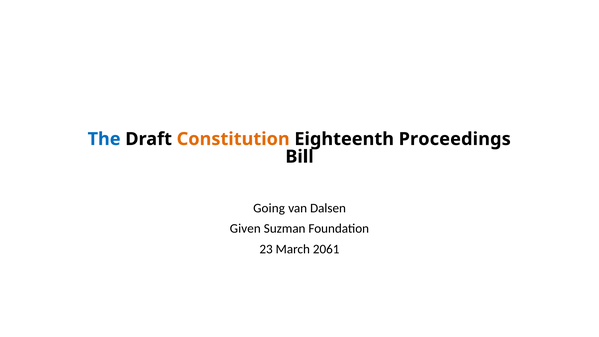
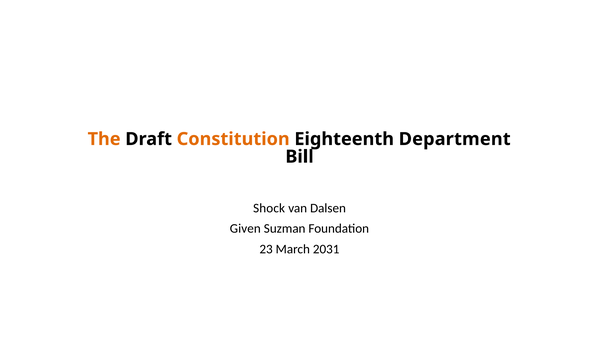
The colour: blue -> orange
Proceedings: Proceedings -> Department
Going: Going -> Shock
2061: 2061 -> 2031
